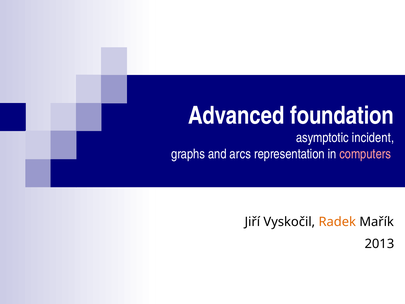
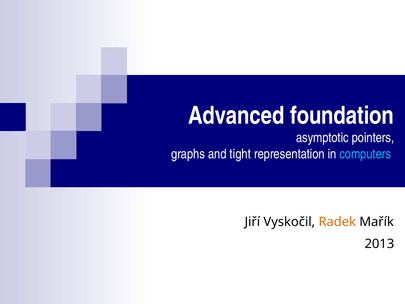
incident: incident -> pointers
arcs: arcs -> tight
computers colour: pink -> light blue
